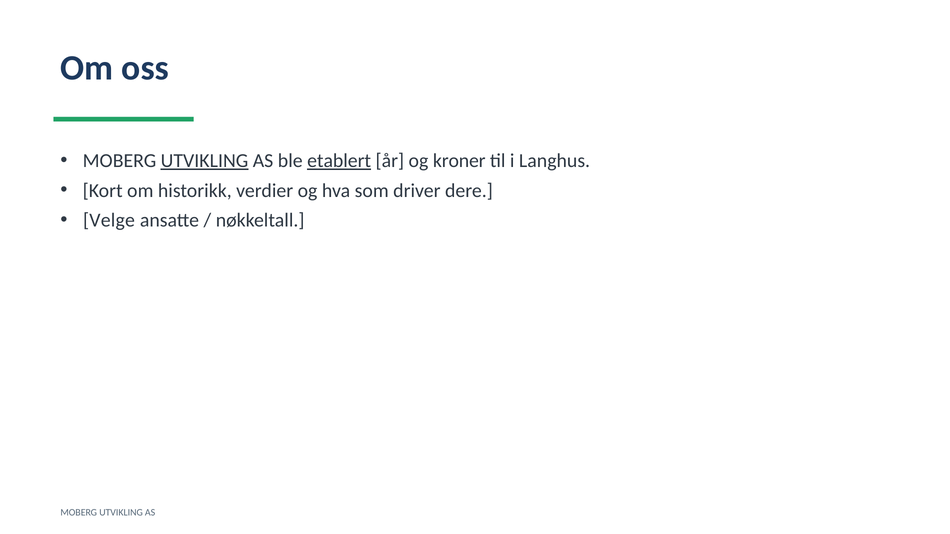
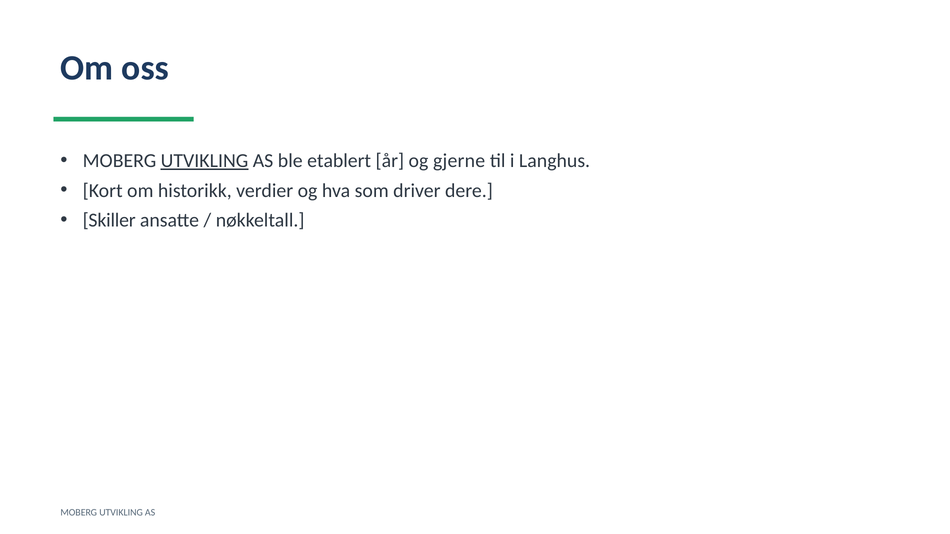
etablert underline: present -> none
kroner: kroner -> gjerne
Velge: Velge -> Skiller
